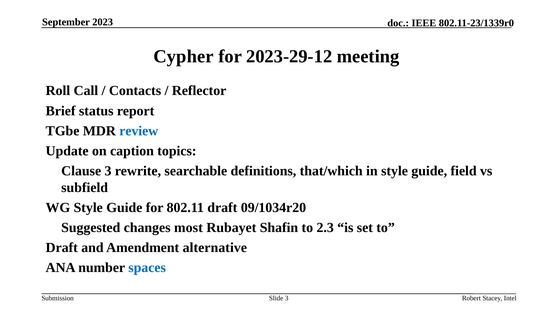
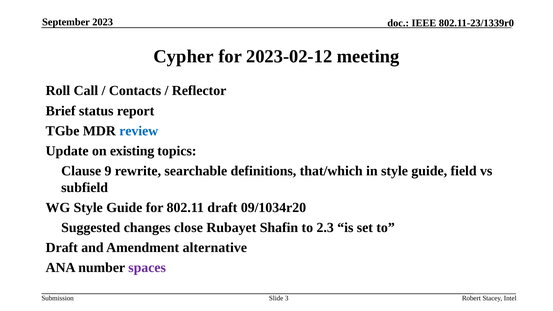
2023-29-12: 2023-29-12 -> 2023-02-12
caption: caption -> existing
Clause 3: 3 -> 9
most: most -> close
spaces colour: blue -> purple
